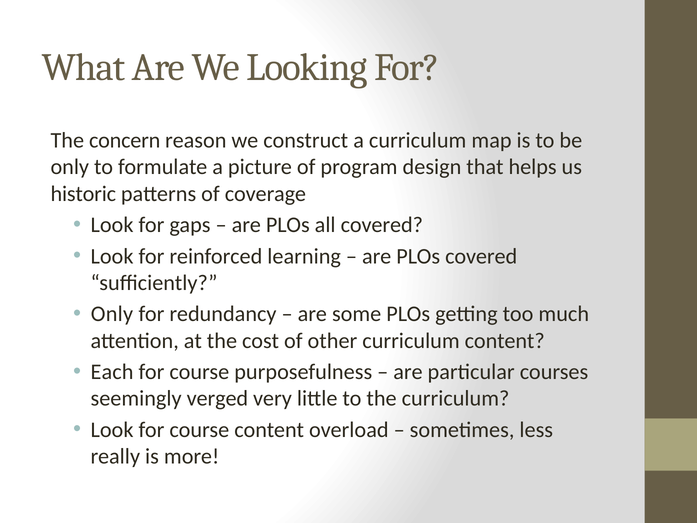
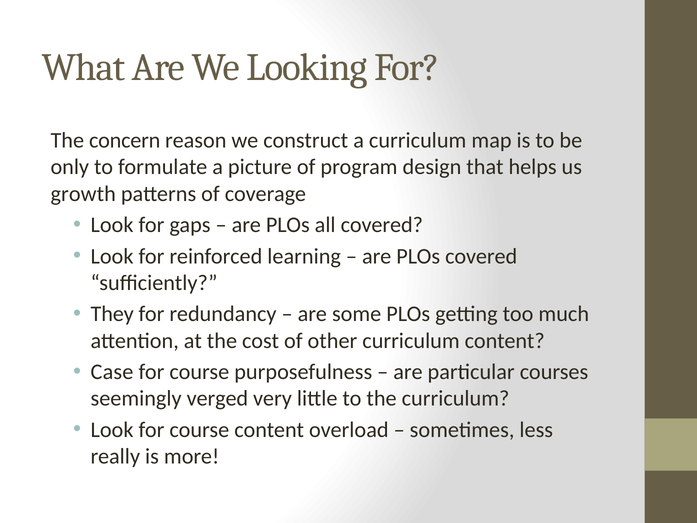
historic: historic -> growth
Only at (112, 314): Only -> They
Each: Each -> Case
